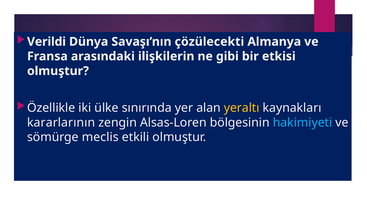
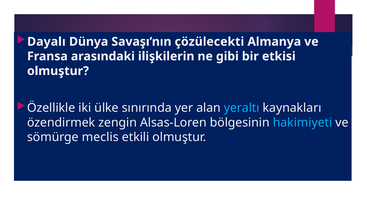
Verildi: Verildi -> Dayalı
yeraltı colour: yellow -> light blue
kararlarının: kararlarının -> özendirmek
